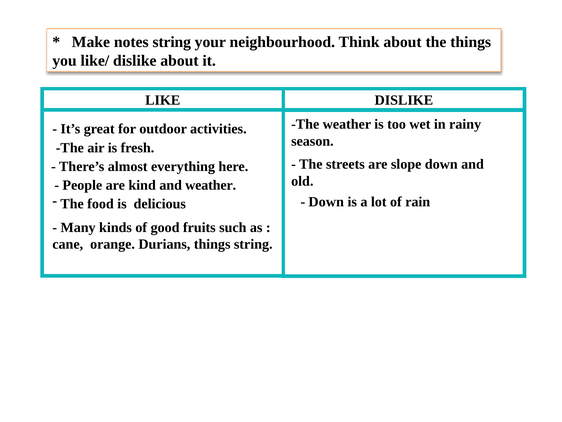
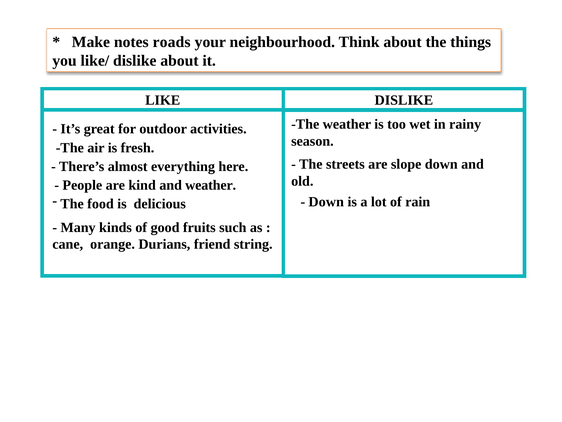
notes string: string -> roads
Durians things: things -> friend
